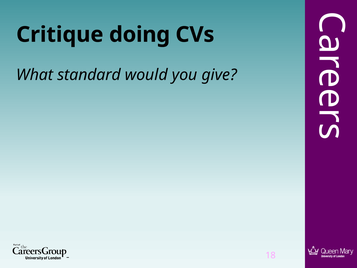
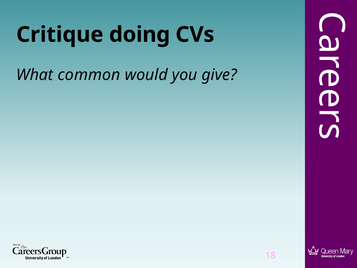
standard: standard -> common
